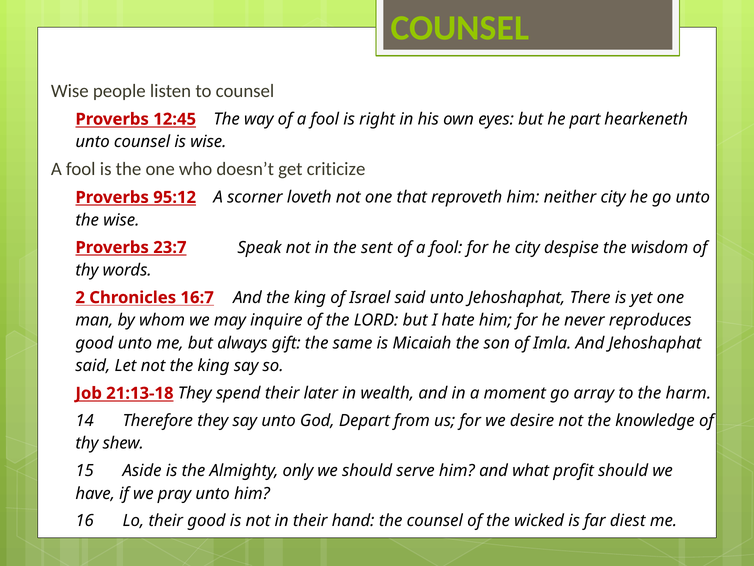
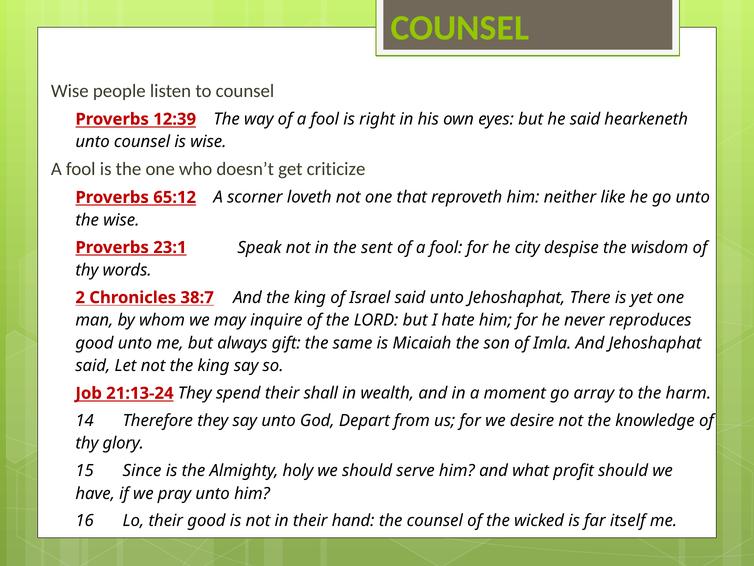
12:45: 12:45 -> 12:39
he part: part -> said
95:12: 95:12 -> 65:12
neither city: city -> like
23:7: 23:7 -> 23:1
16:7: 16:7 -> 38:7
21:13‑18: 21:13‑18 -> 21:13‑24
later: later -> shall
shew: shew -> glory
Aside: Aside -> Since
only: only -> holy
diest: diest -> itself
